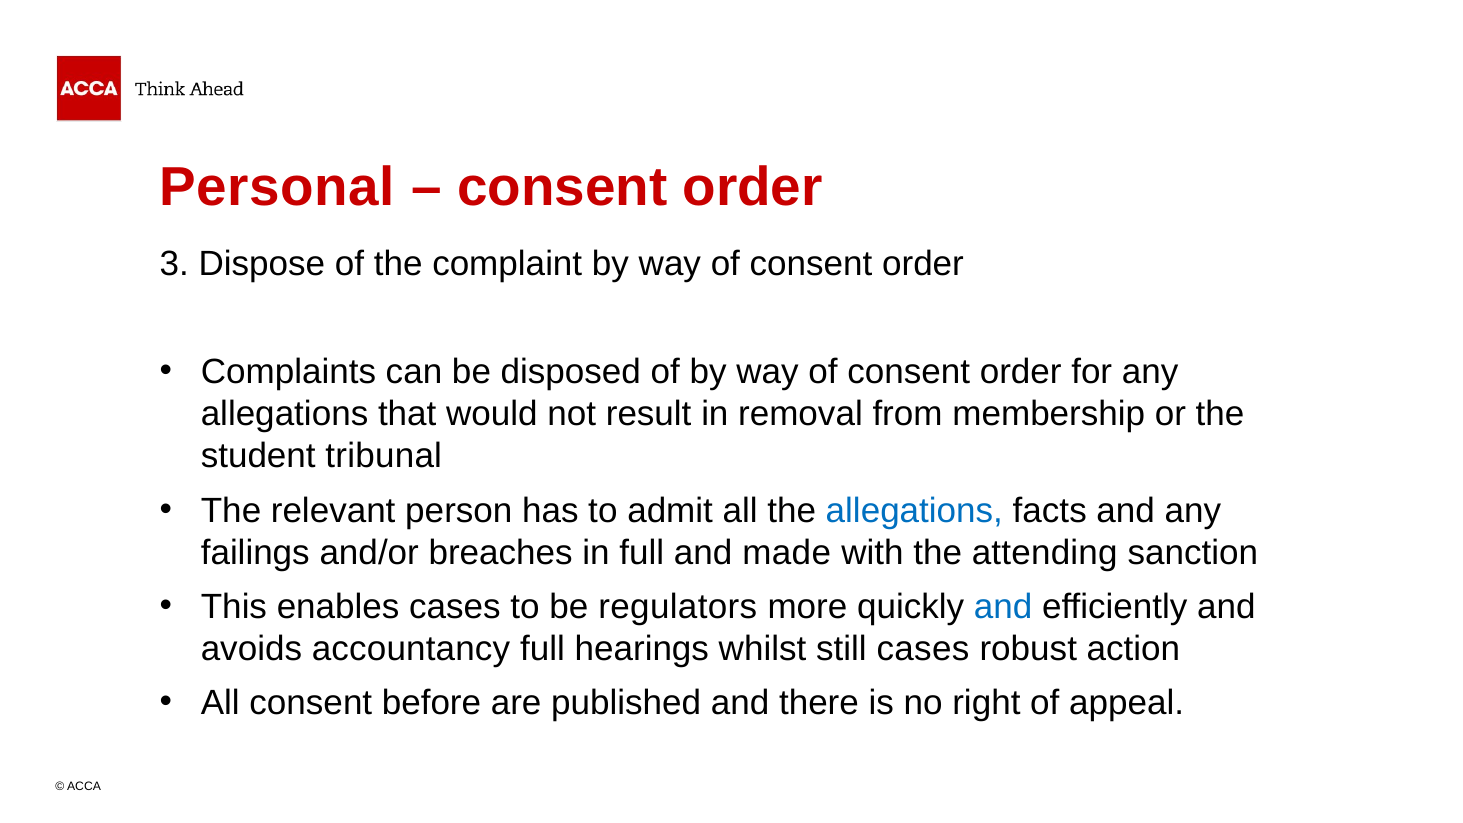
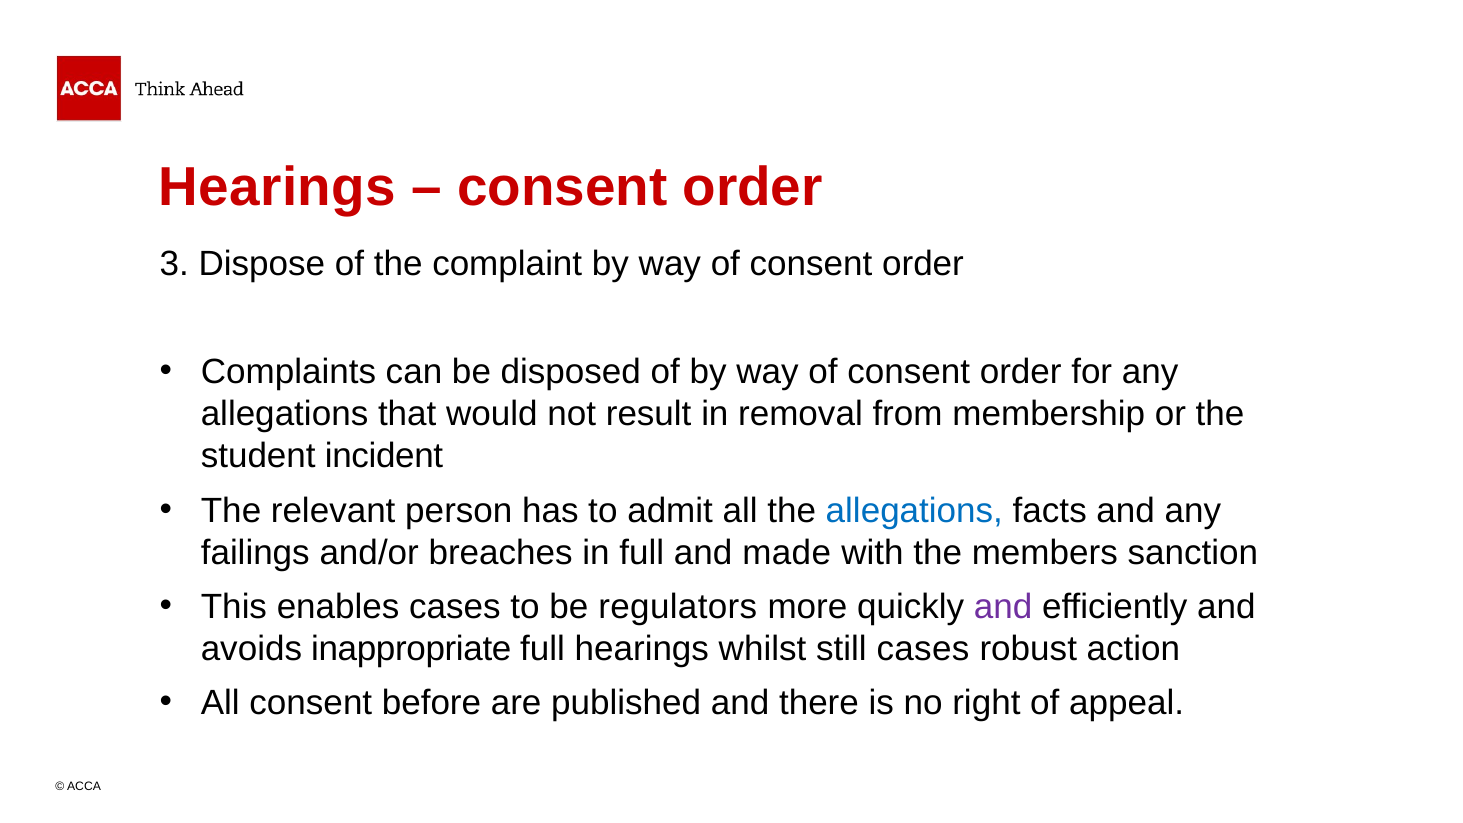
Personal at (277, 187): Personal -> Hearings
tribunal: tribunal -> incident
attending: attending -> members
and at (1003, 607) colour: blue -> purple
accountancy: accountancy -> inappropriate
